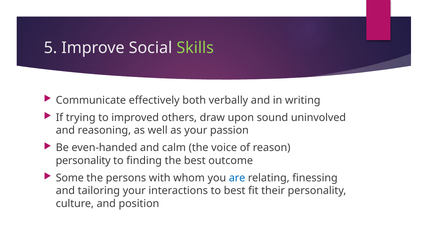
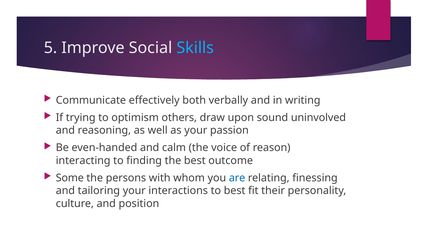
Skills colour: light green -> light blue
improved: improved -> optimism
personality at (83, 160): personality -> interacting
